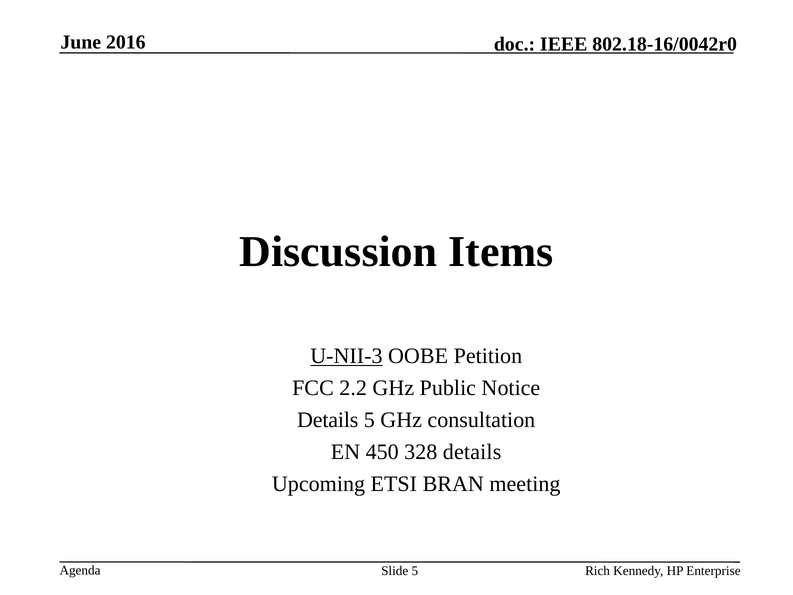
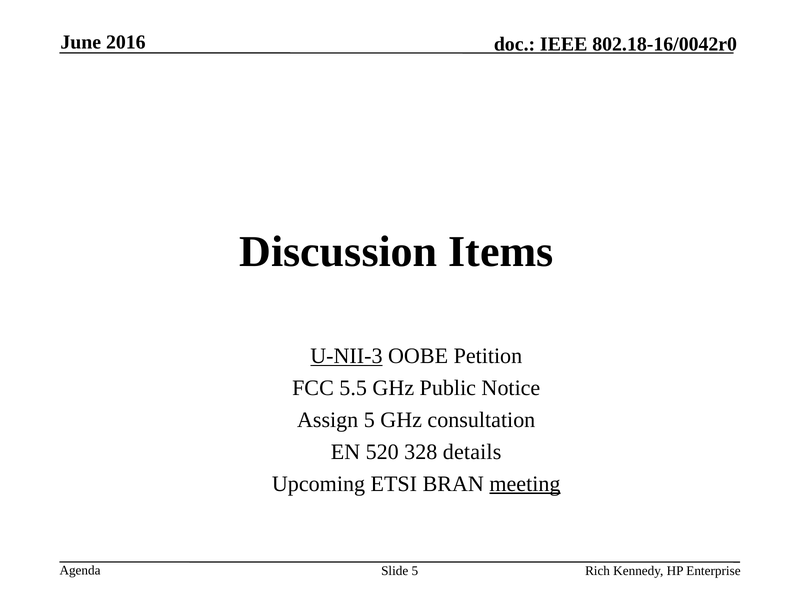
2.2: 2.2 -> 5.5
Details at (328, 420): Details -> Assign
450: 450 -> 520
meeting underline: none -> present
